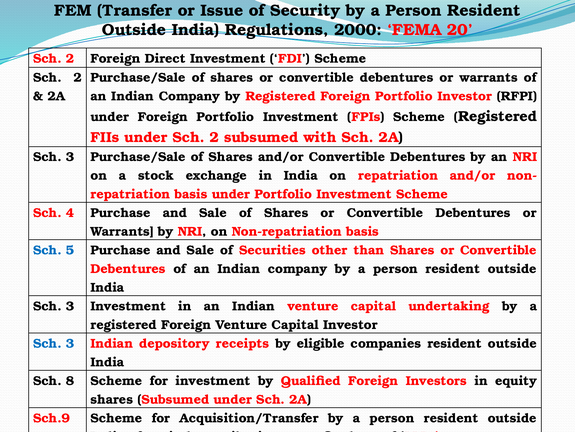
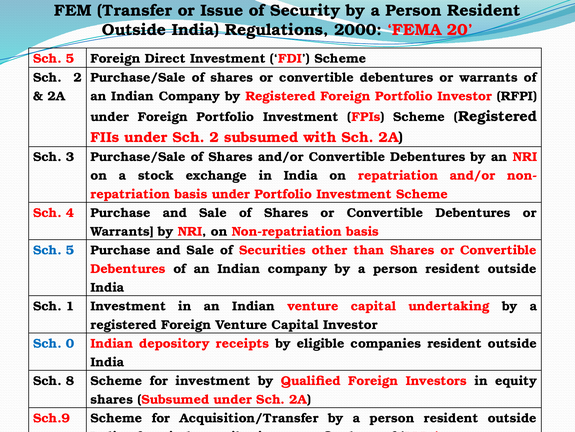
2 at (70, 58): 2 -> 5
3 at (70, 306): 3 -> 1
3 at (70, 343): 3 -> 0
